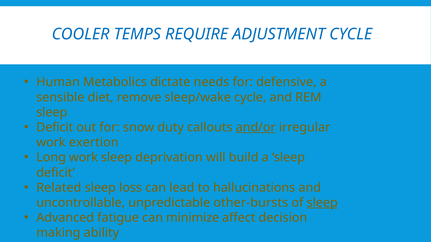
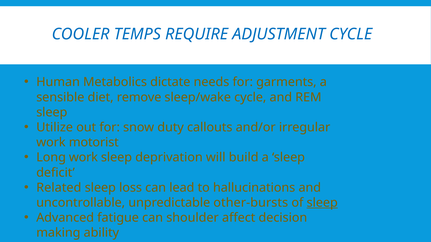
defensive: defensive -> garments
Deficit at (55, 128): Deficit -> Utilize
and/or underline: present -> none
exertion: exertion -> motorist
minimize: minimize -> shoulder
